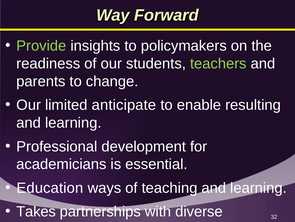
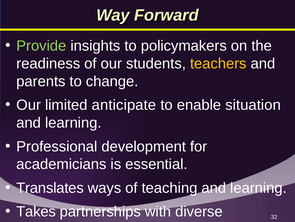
teachers colour: light green -> yellow
resulting: resulting -> situation
Education: Education -> Translates
